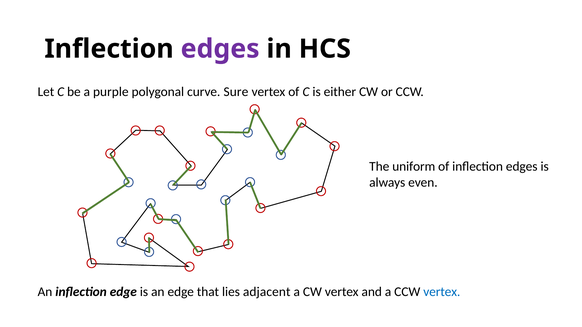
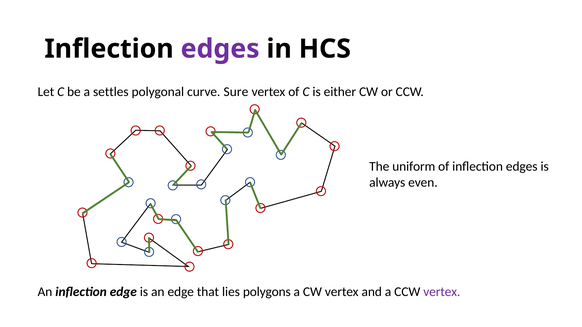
purple: purple -> settles
adjacent: adjacent -> polygons
vertex at (442, 292) colour: blue -> purple
